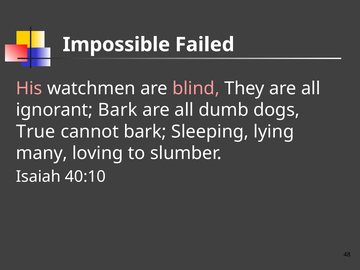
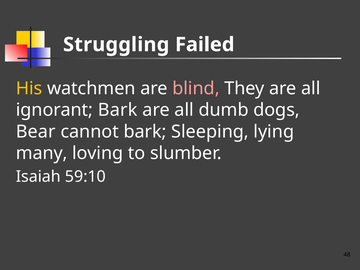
Impossible: Impossible -> Struggling
His colour: pink -> yellow
True: True -> Bear
40:10: 40:10 -> 59:10
